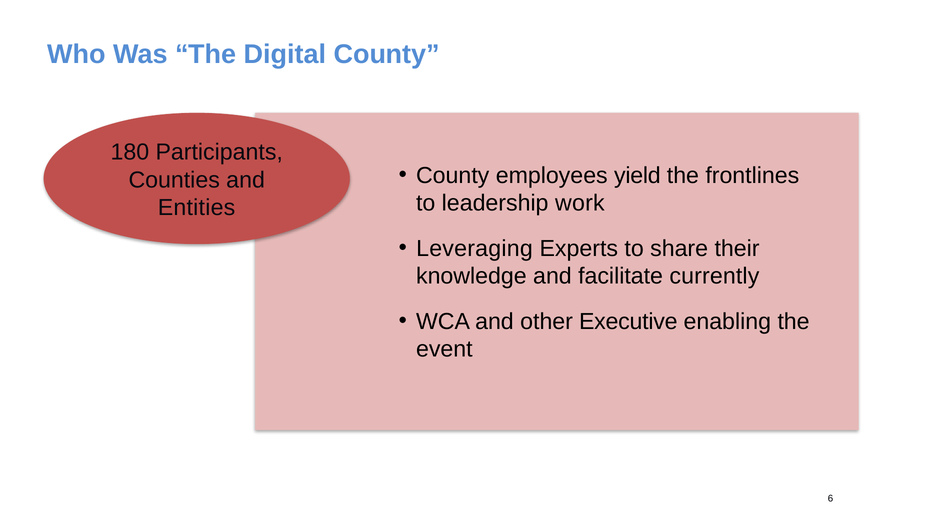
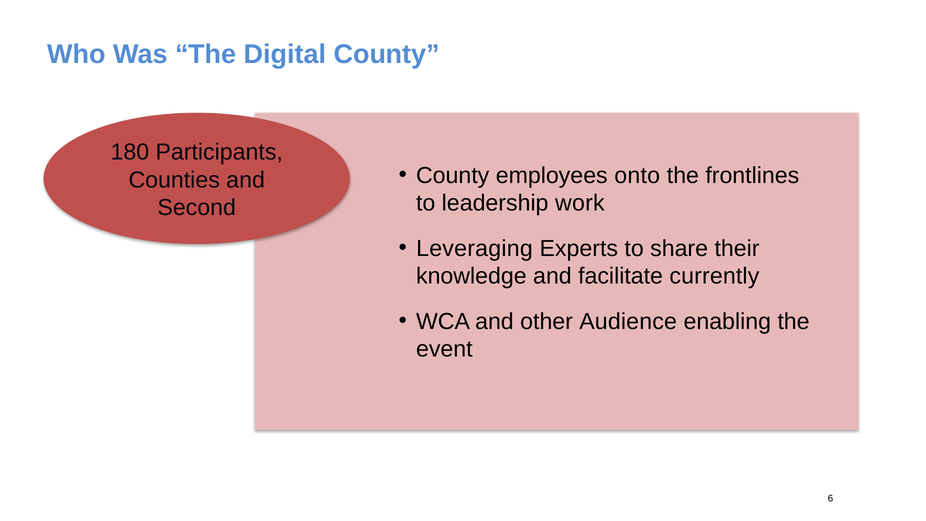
yield: yield -> onto
Entities: Entities -> Second
Executive: Executive -> Audience
